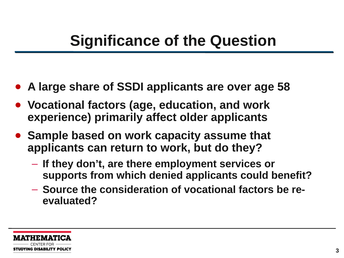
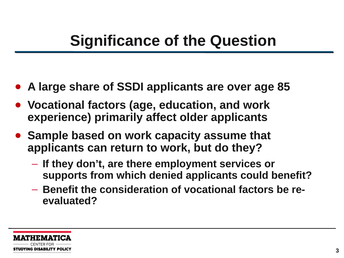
58: 58 -> 85
Source at (60, 190): Source -> Benefit
